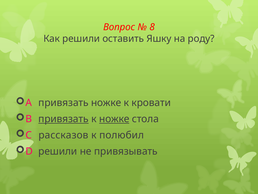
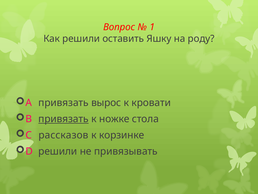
8: 8 -> 1
привязать ножке: ножке -> вырос
ножке at (114, 119) underline: present -> none
полюбил: полюбил -> корзинке
